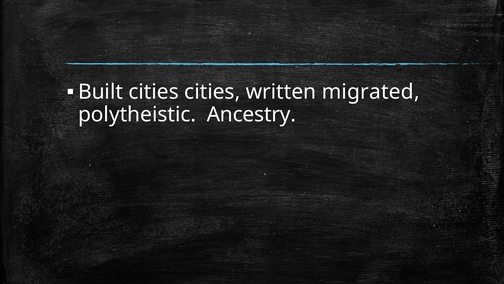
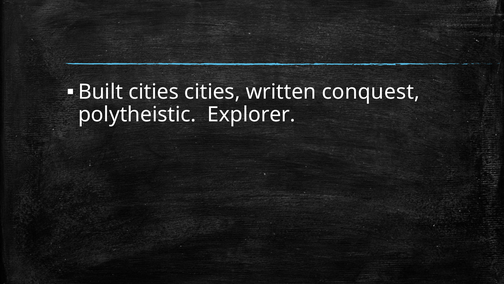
migrated: migrated -> conquest
Ancestry: Ancestry -> Explorer
